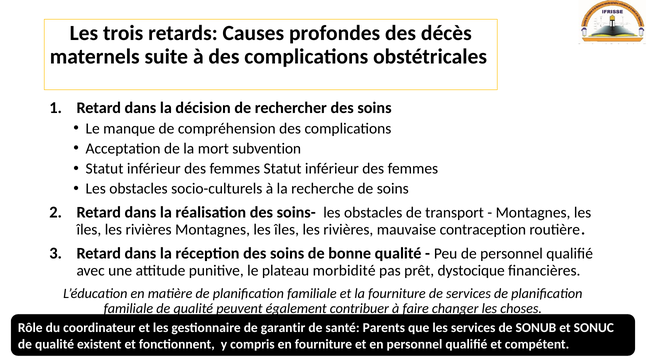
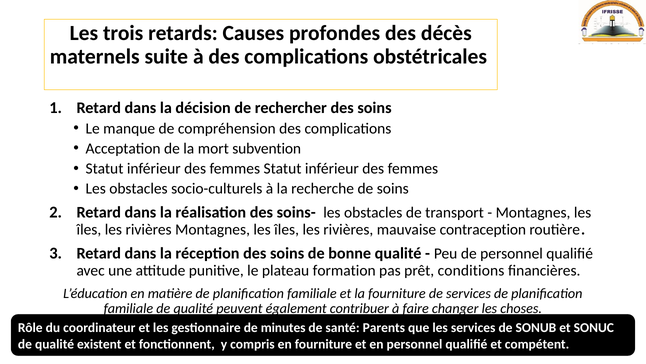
morbidité: morbidité -> formation
dystocique: dystocique -> conditions
garantir: garantir -> minutes
